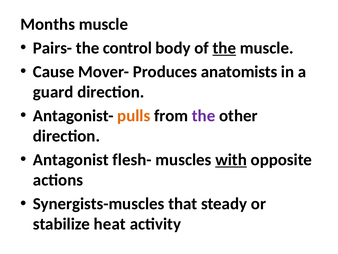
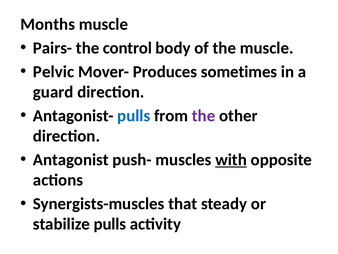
the at (224, 48) underline: present -> none
Cause: Cause -> Pelvic
anatomists: anatomists -> sometimes
pulls at (134, 116) colour: orange -> blue
flesh-: flesh- -> push-
stabilize heat: heat -> pulls
